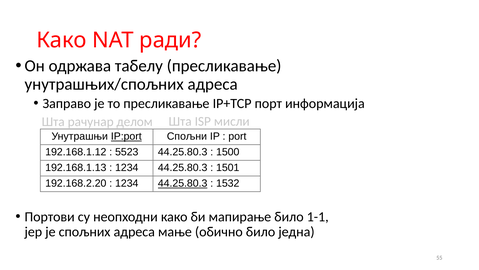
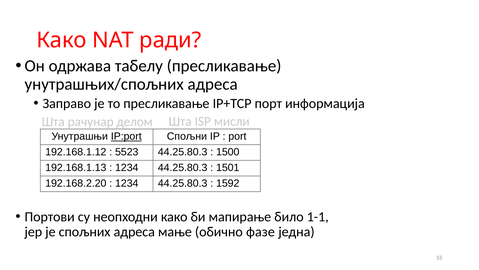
44.25.80.3 at (183, 183) underline: present -> none
1532: 1532 -> 1592
обично било: било -> фазе
